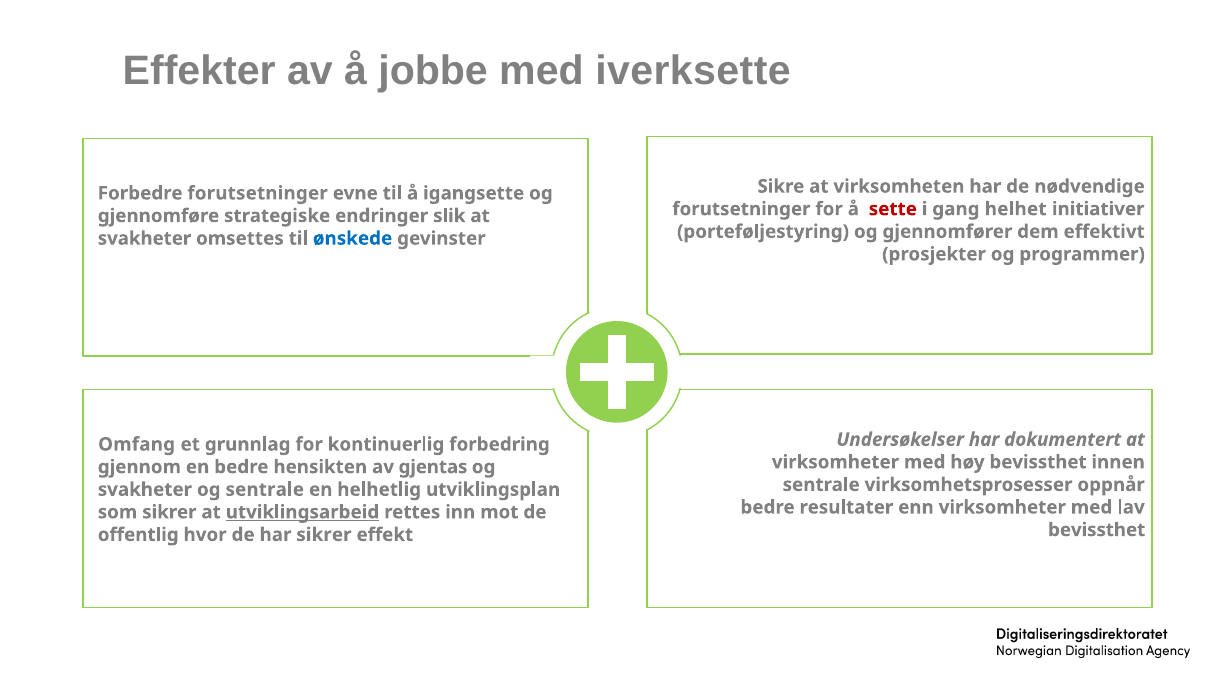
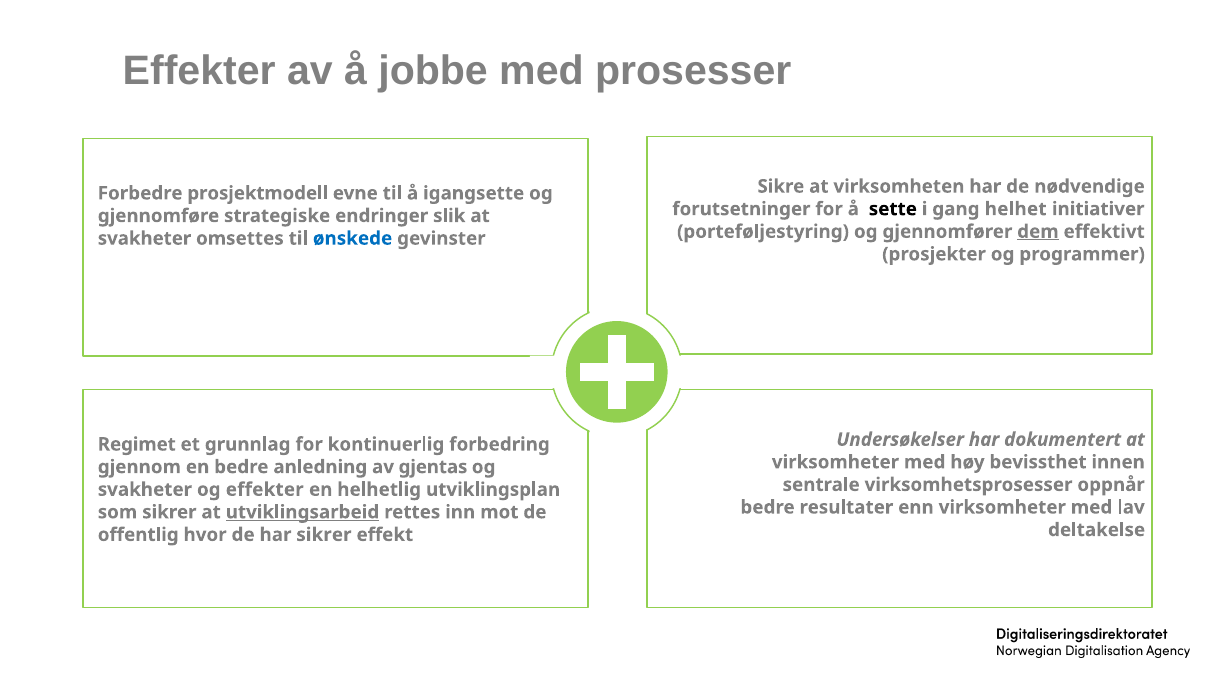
iverksette: iverksette -> prosesser
Forbedre forutsetninger: forutsetninger -> prosjektmodell
sette colour: red -> black
dem underline: none -> present
Omfang: Omfang -> Regimet
hensikten: hensikten -> anledning
og sentrale: sentrale -> effekter
bevissthet at (1097, 530): bevissthet -> deltakelse
